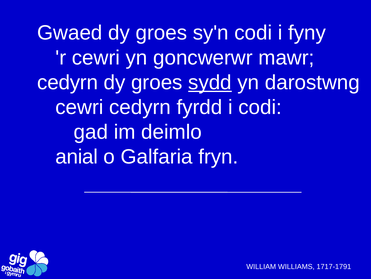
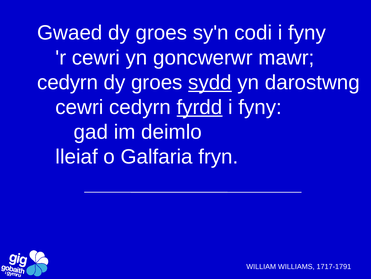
fyrdd underline: none -> present
codi at (260, 107): codi -> fyny
anial: anial -> lleiaf
